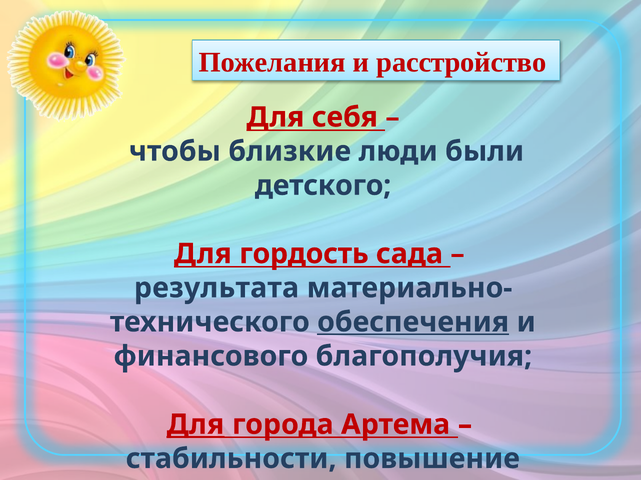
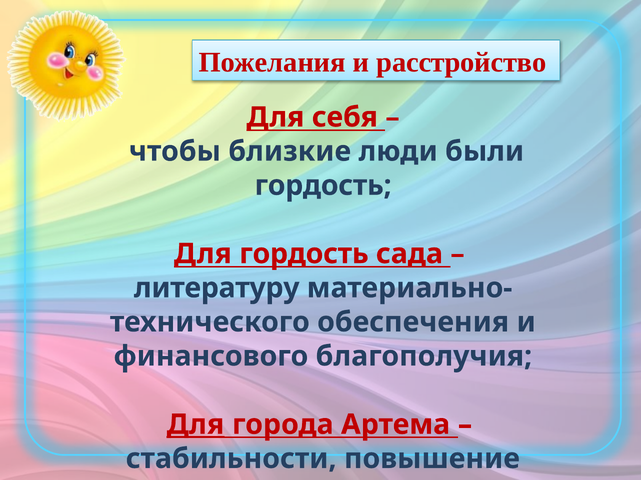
детского at (323, 186): детского -> гордость
результата: результата -> литературу
обеспечения underline: present -> none
